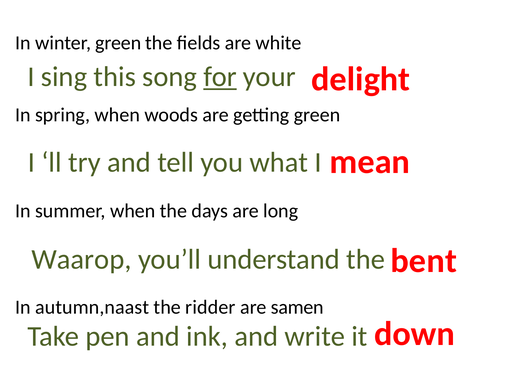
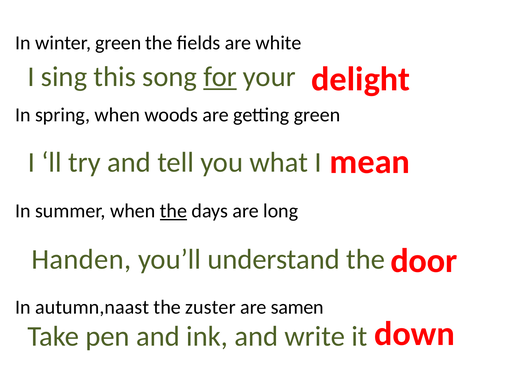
the at (173, 211) underline: none -> present
bent: bent -> door
Waarop: Waarop -> Handen
ridder: ridder -> zuster
